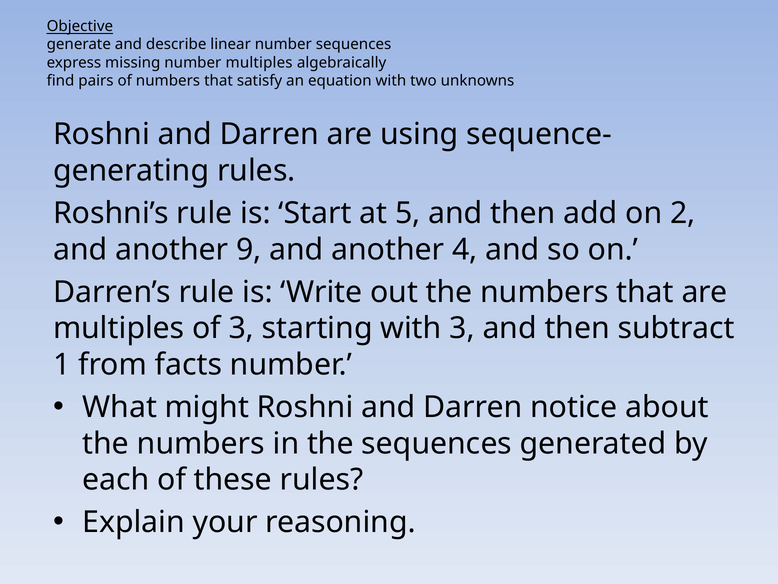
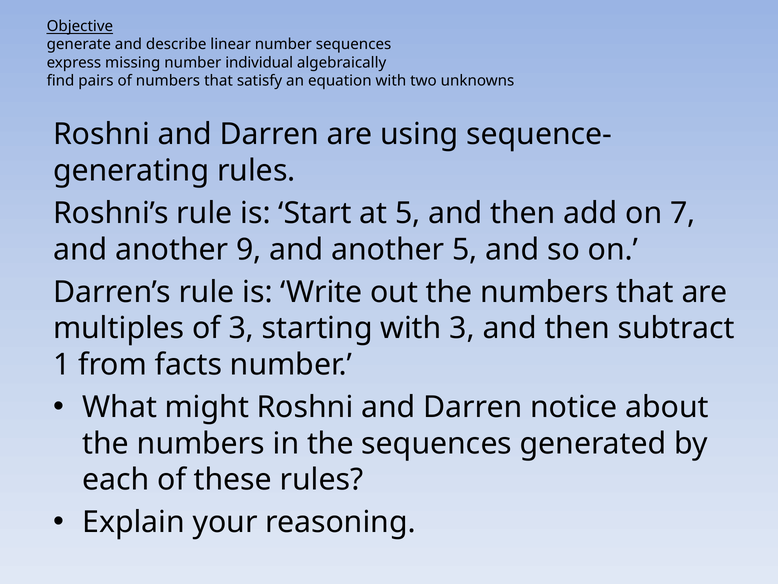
number multiples: multiples -> individual
2: 2 -> 7
another 4: 4 -> 5
